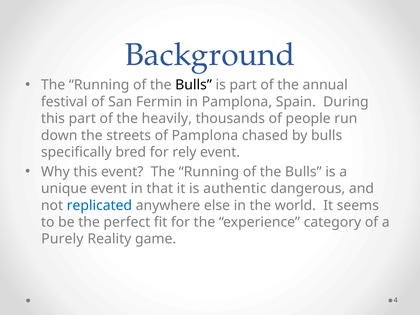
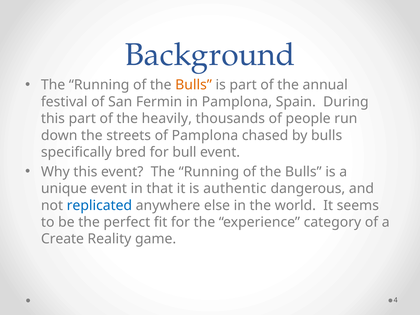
Bulls at (194, 85) colour: black -> orange
rely: rely -> bull
Purely: Purely -> Create
